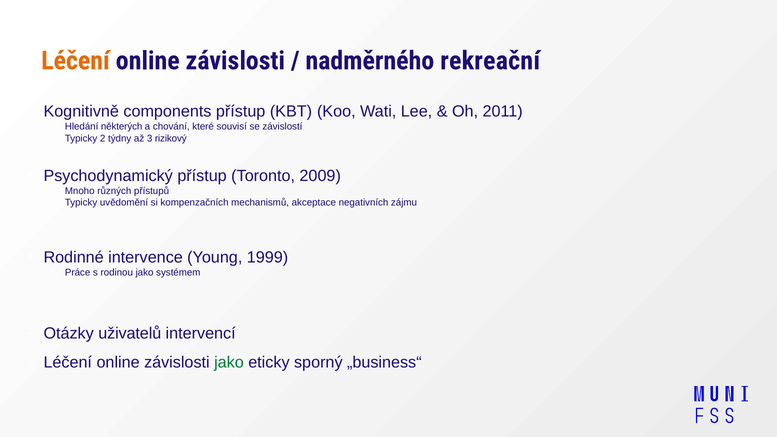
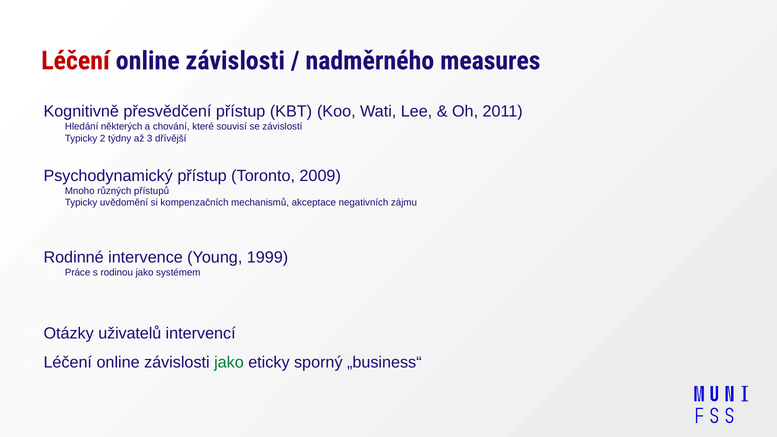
Léčení at (75, 61) colour: orange -> red
rekreační: rekreační -> measures
components: components -> přesvědčení
rizikový: rizikový -> dřívější
